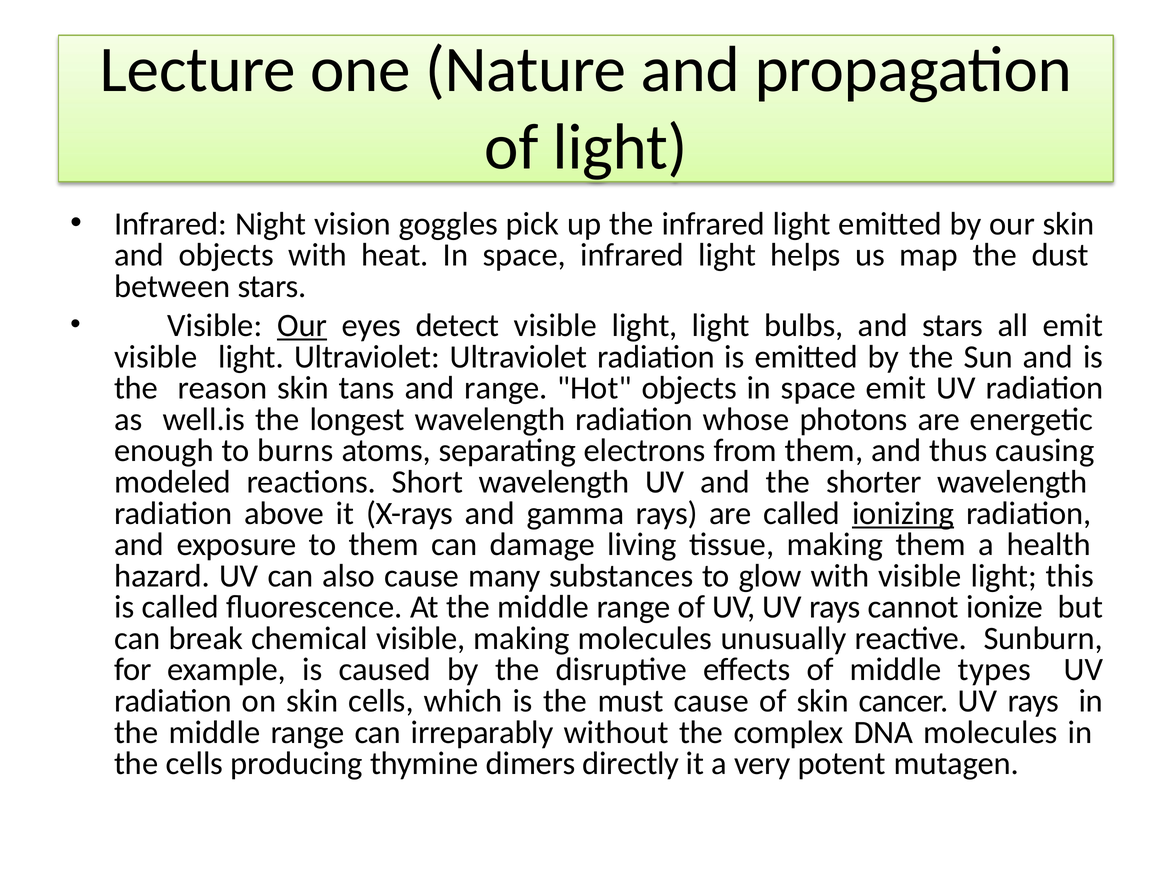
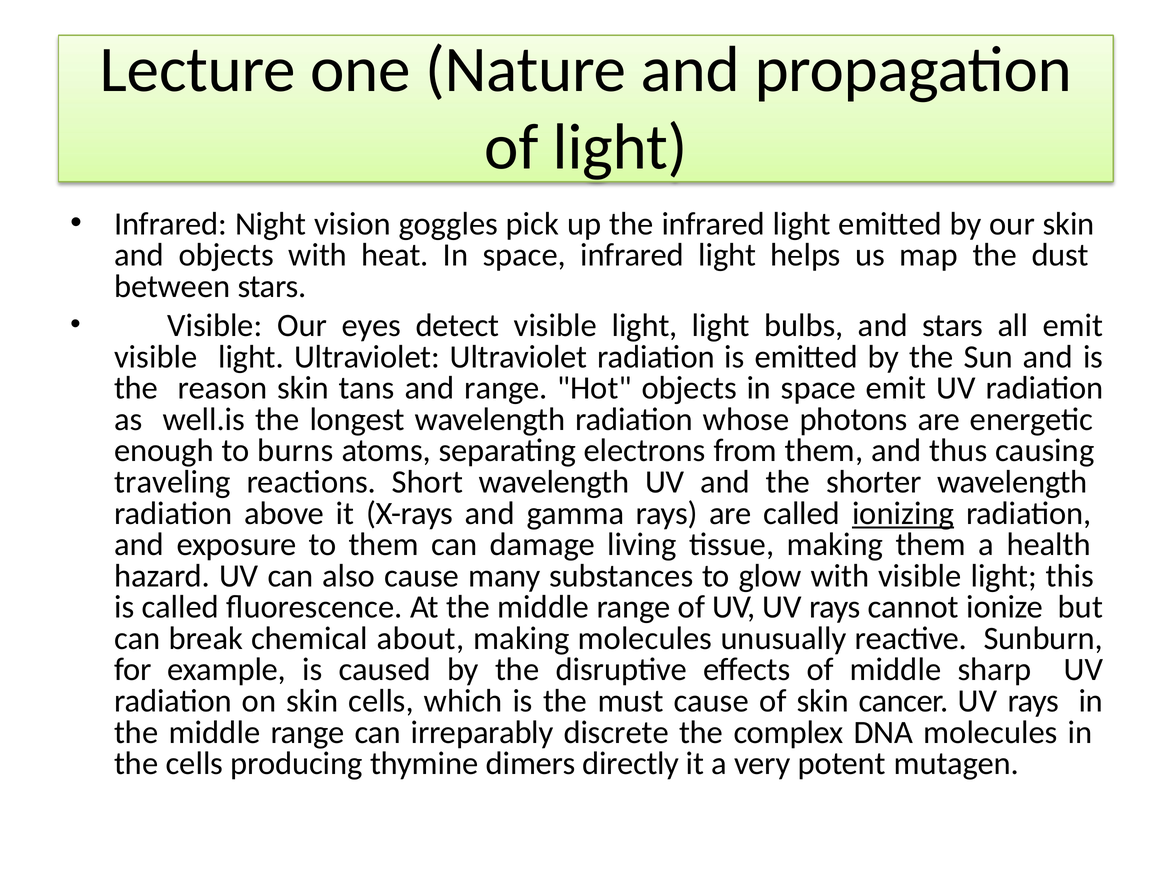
Our at (302, 326) underline: present -> none
modeled: modeled -> traveling
chemical visible: visible -> about
types: types -> sharp
without: without -> discrete
